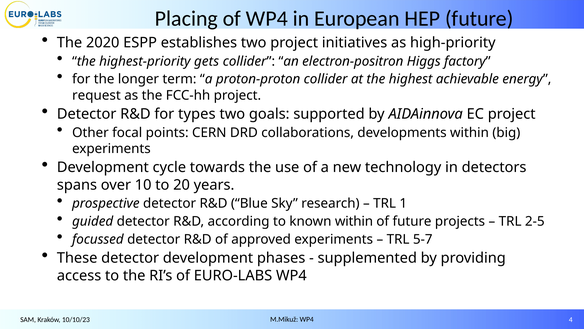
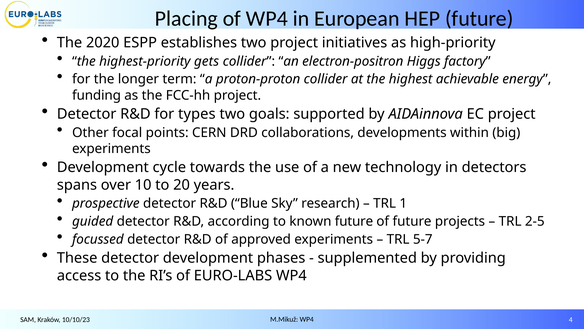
request: request -> funding
known within: within -> future
